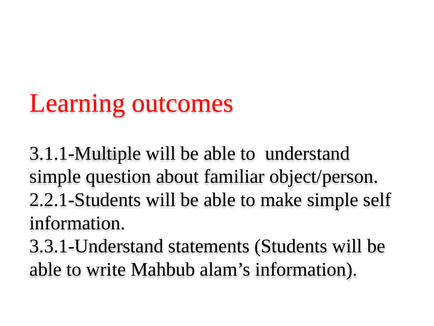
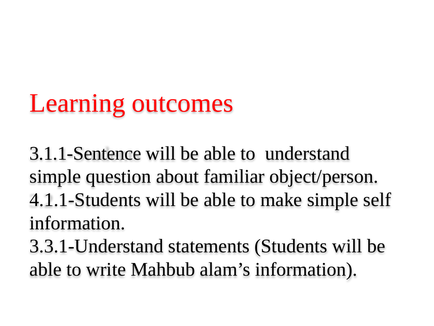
3.1.1-Multiple: 3.1.1-Multiple -> 3.1.1-Sentence
2.2.1-Students: 2.2.1-Students -> 4.1.1-Students
